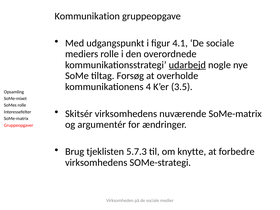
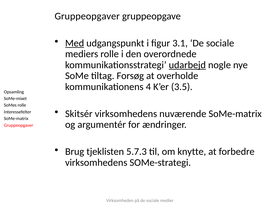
Kommunikation at (87, 16): Kommunikation -> Gruppeopgaver
Med underline: none -> present
4.1: 4.1 -> 3.1
